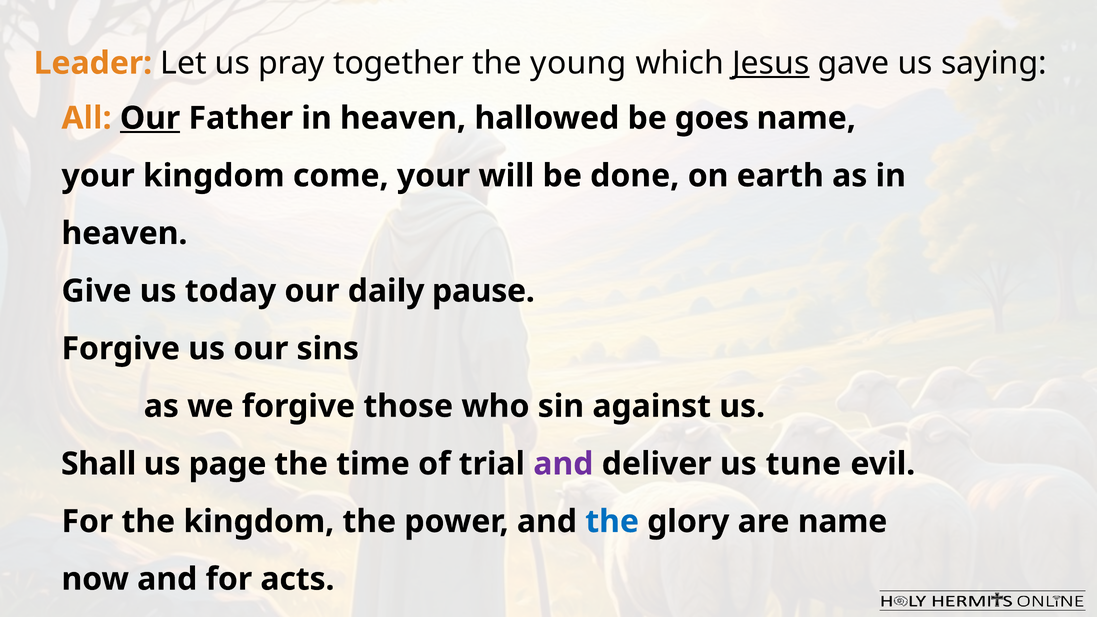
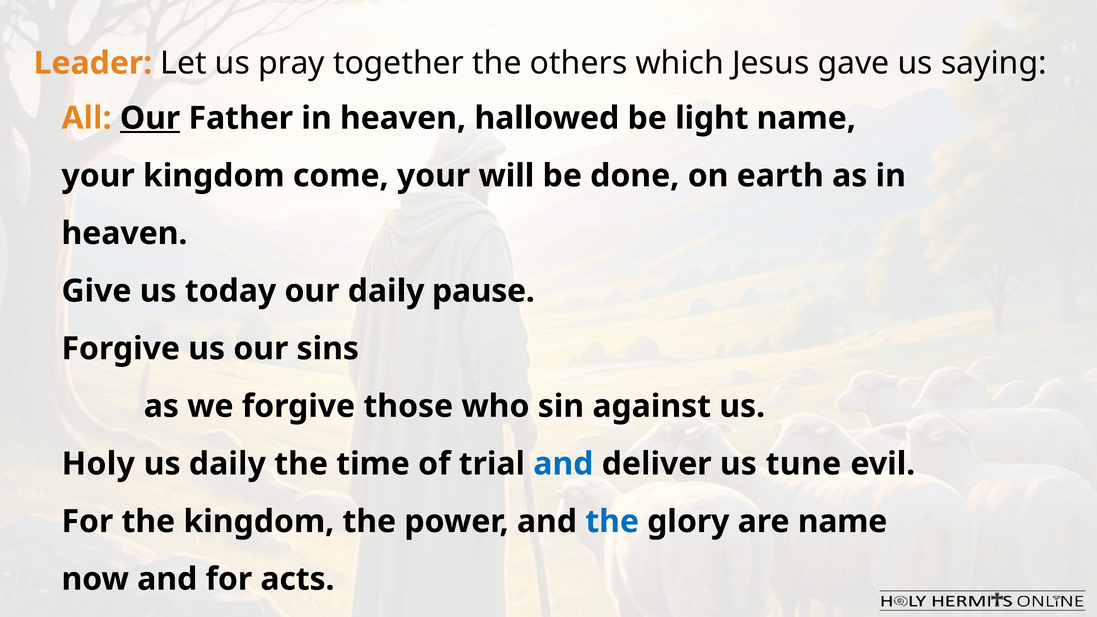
young: young -> others
Jesus underline: present -> none
goes: goes -> light
Shall: Shall -> Holy
us page: page -> daily
and at (563, 464) colour: purple -> blue
